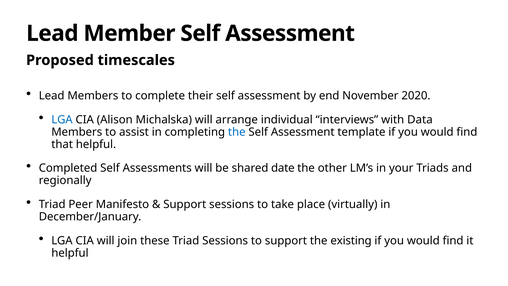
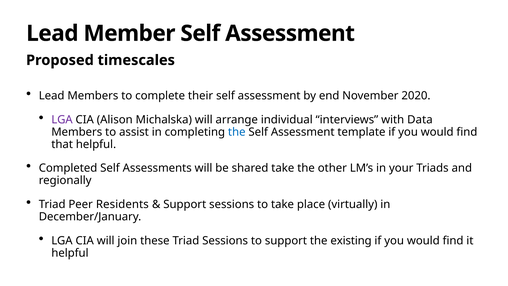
LGA at (62, 120) colour: blue -> purple
shared date: date -> take
Manifesto: Manifesto -> Residents
